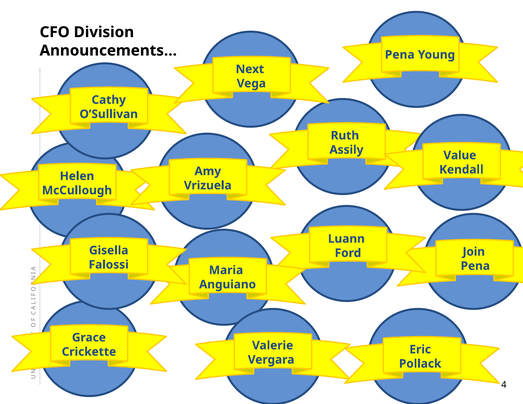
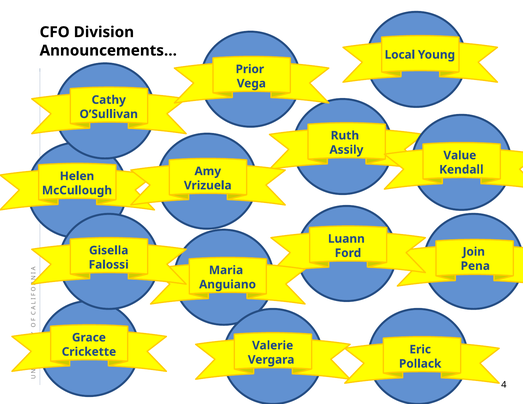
Pena at (400, 55): Pena -> Local
Next: Next -> Prior
